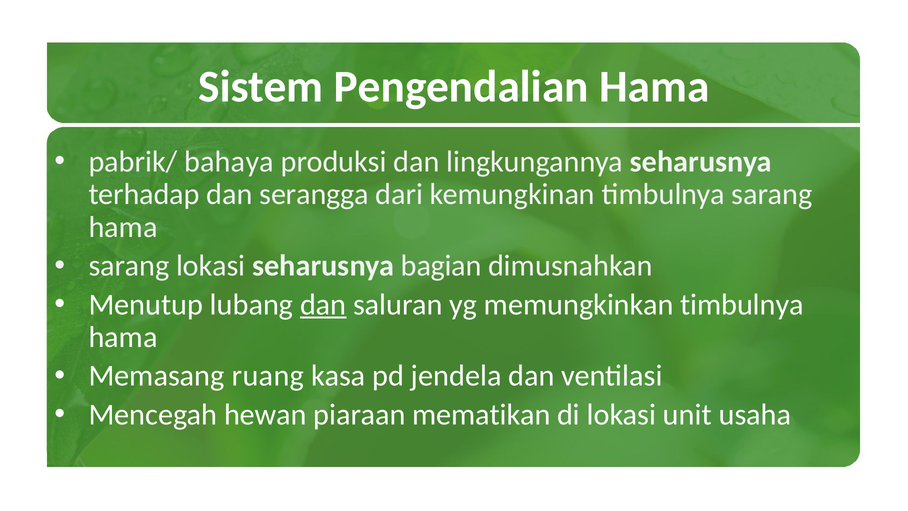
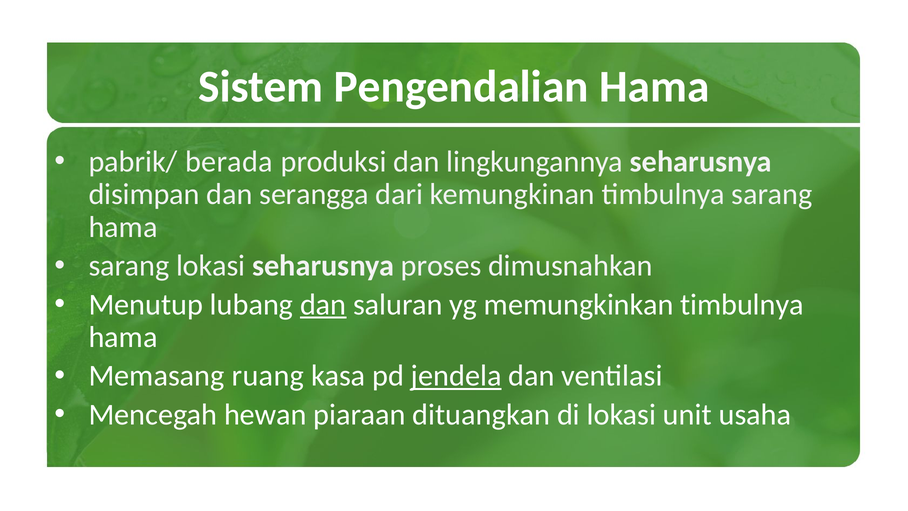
bahaya: bahaya -> berada
terhadap: terhadap -> disimpan
bagian: bagian -> proses
jendela underline: none -> present
mematikan: mematikan -> dituangkan
